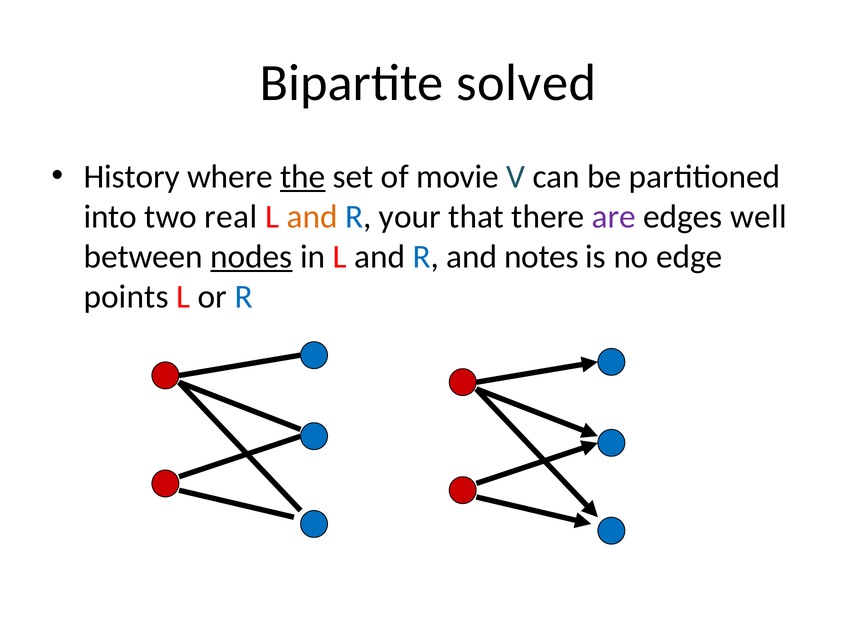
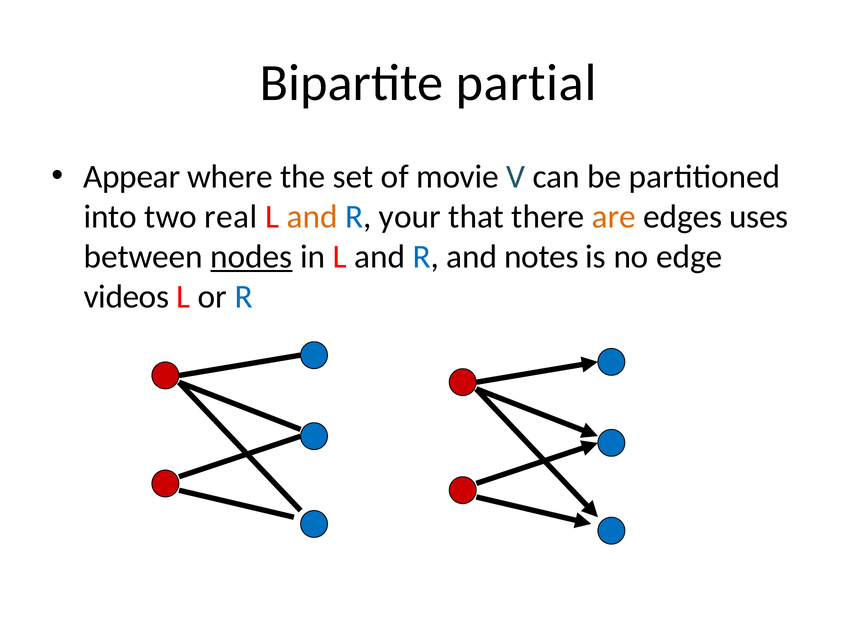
solved: solved -> partial
History: History -> Appear
the underline: present -> none
are colour: purple -> orange
well: well -> uses
points: points -> videos
